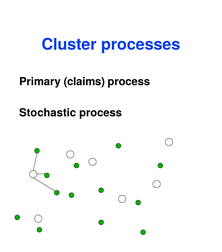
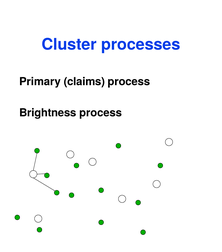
Stochastic: Stochastic -> Brightness
